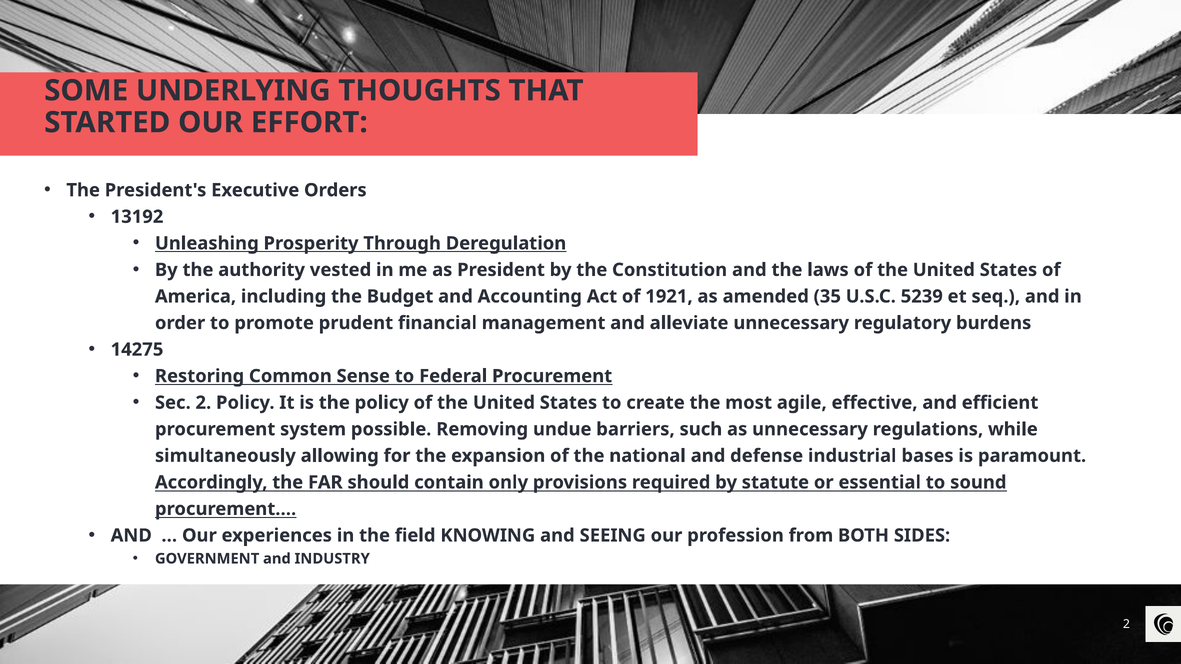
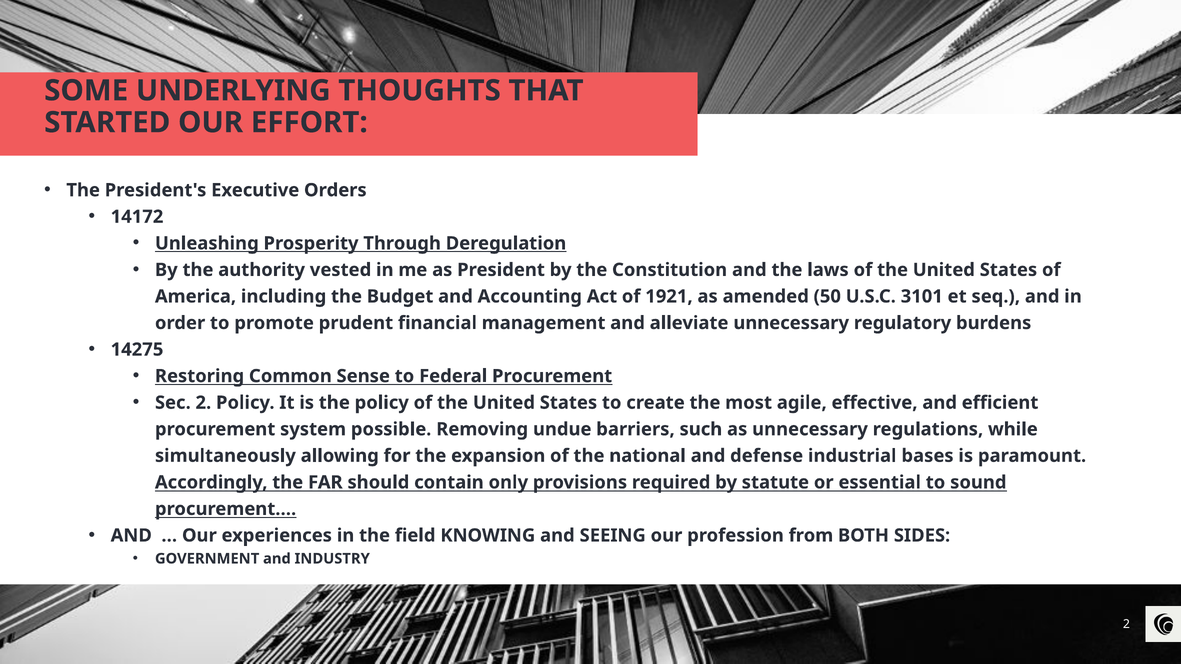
13192: 13192 -> 14172
35: 35 -> 50
5239: 5239 -> 3101
